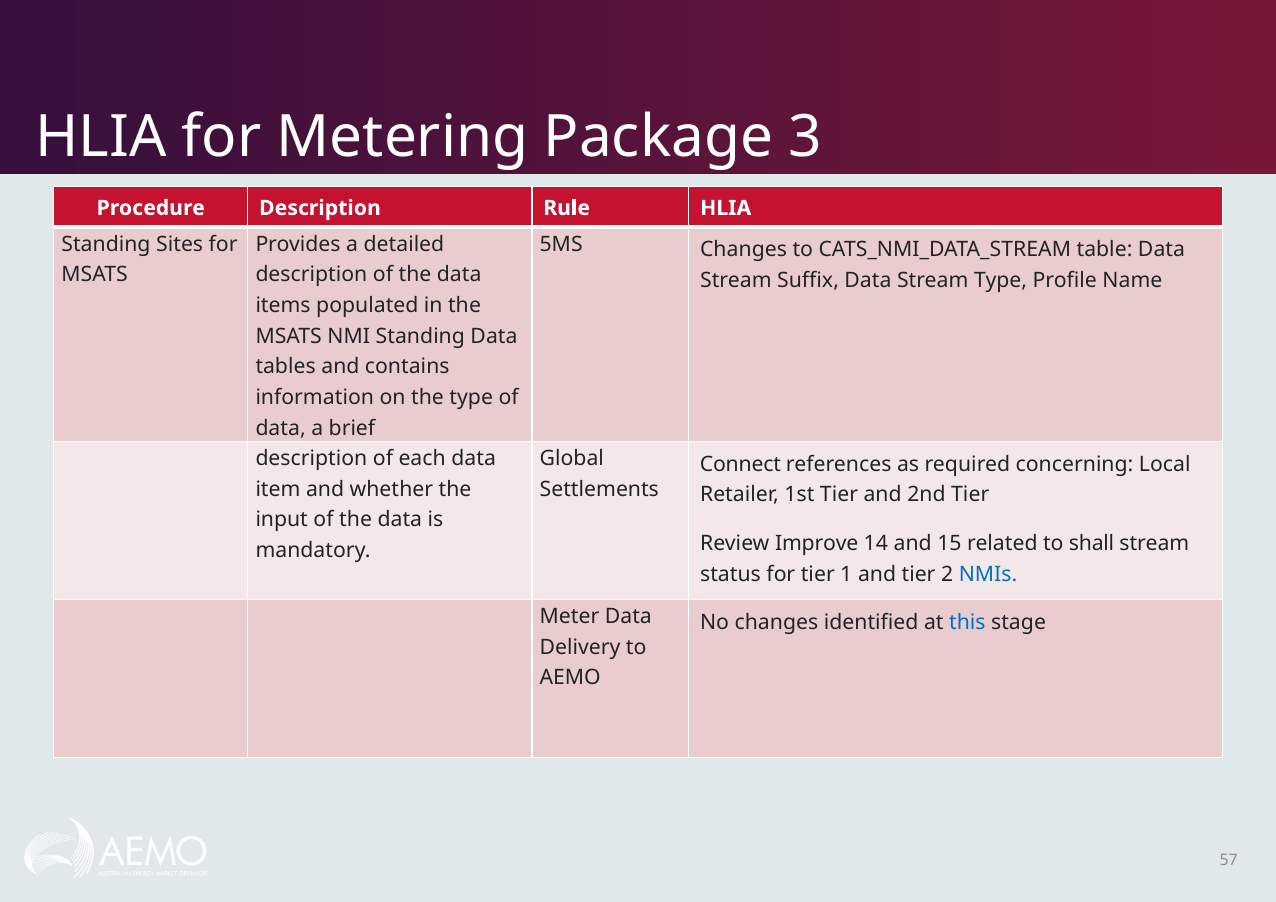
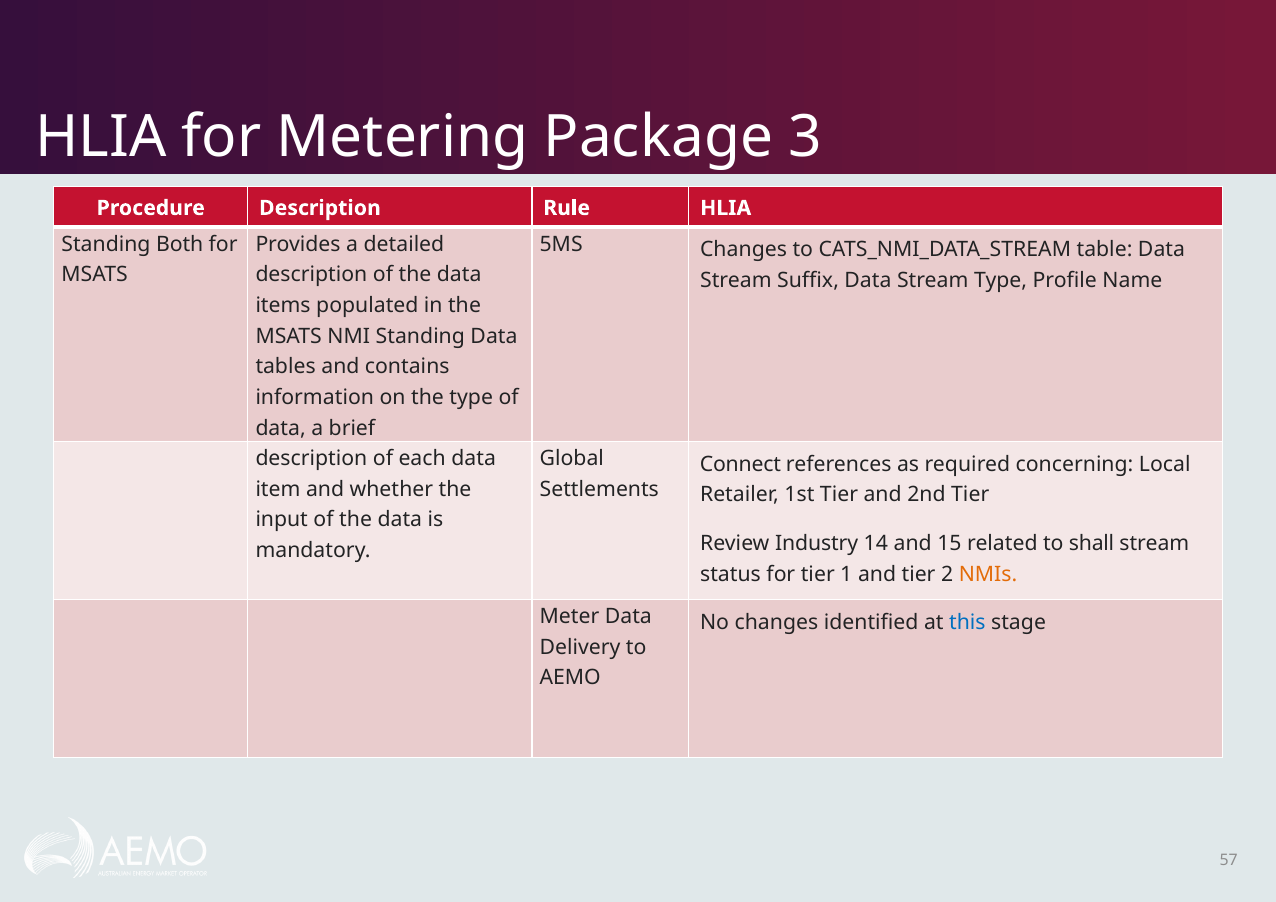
Sites: Sites -> Both
Improve: Improve -> Industry
NMIs colour: blue -> orange
